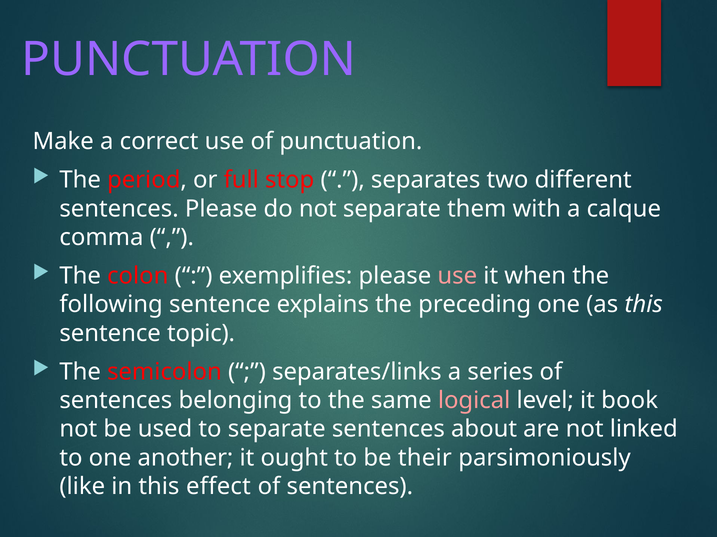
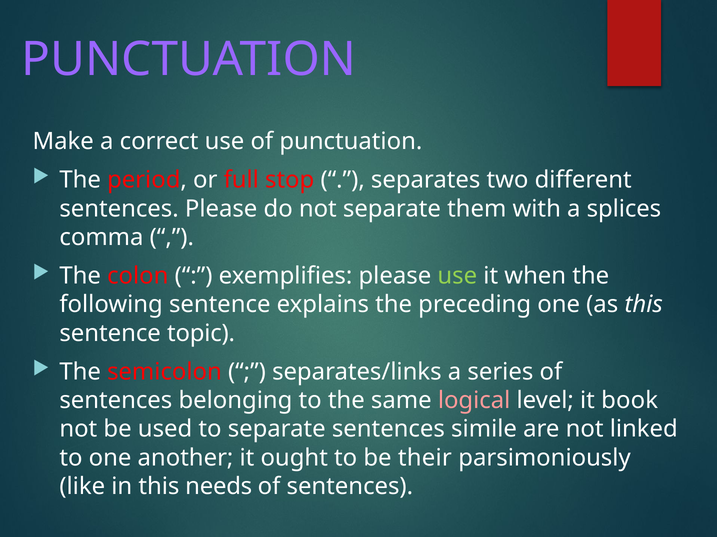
calque: calque -> splices
use at (457, 276) colour: pink -> light green
about: about -> simile
effect: effect -> needs
